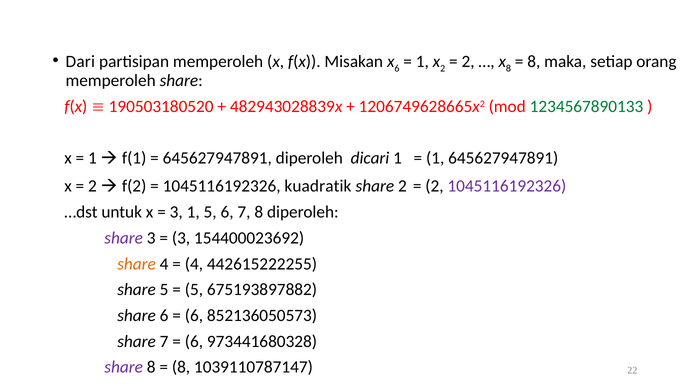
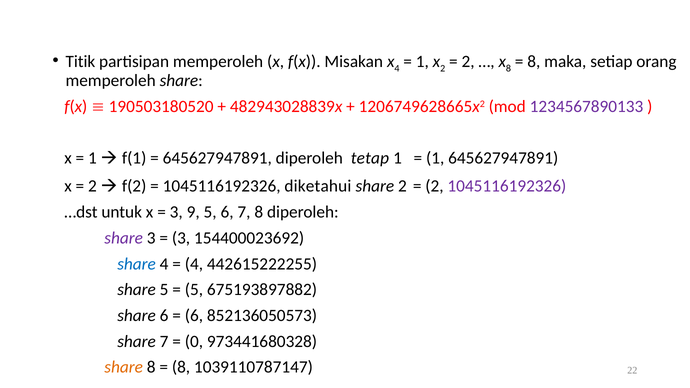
Dari: Dari -> Titik
x 6: 6 -> 4
1234567890133 colour: green -> purple
dicari: dicari -> tetap
kuadratik: kuadratik -> diketahui
3 1: 1 -> 9
share at (137, 264) colour: orange -> blue
6 at (194, 341): 6 -> 0
share at (124, 367) colour: purple -> orange
